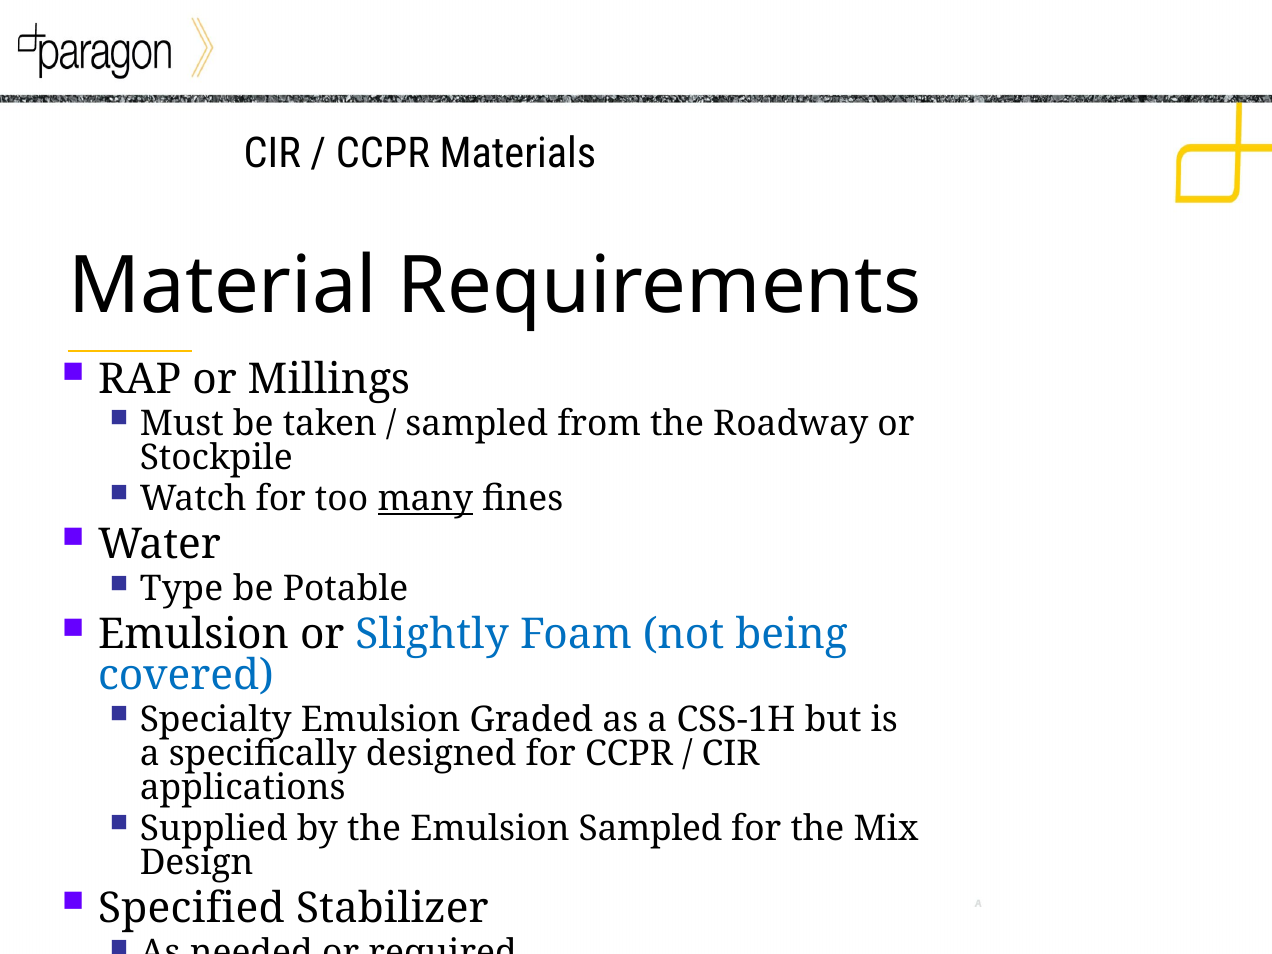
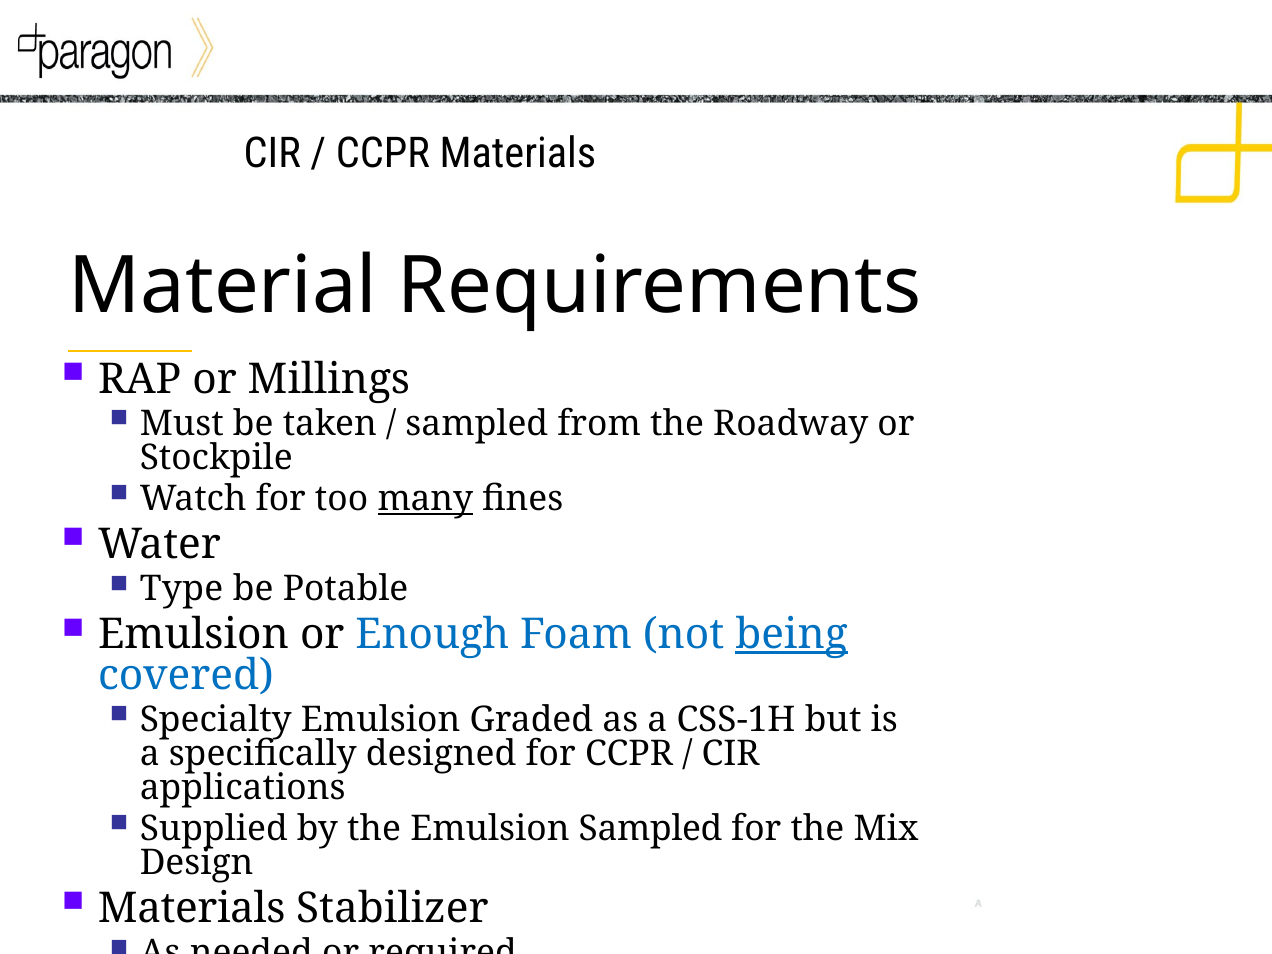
Slightly: Slightly -> Enough
being underline: none -> present
Specified at (191, 908): Specified -> Materials
